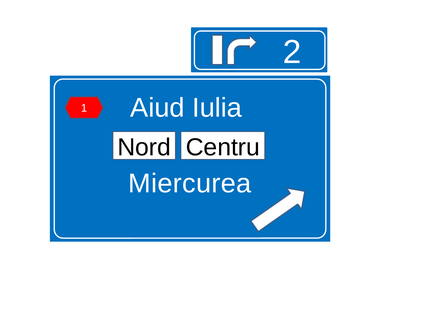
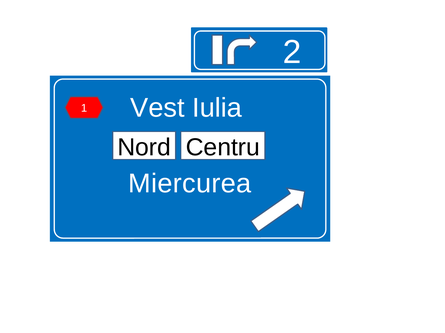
Aiud: Aiud -> Vest
